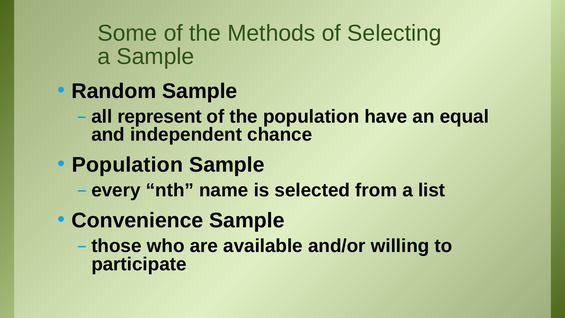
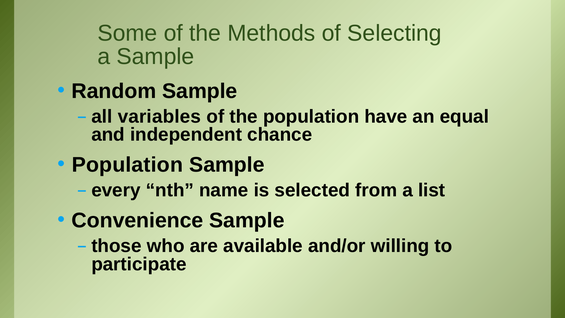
represent: represent -> variables
